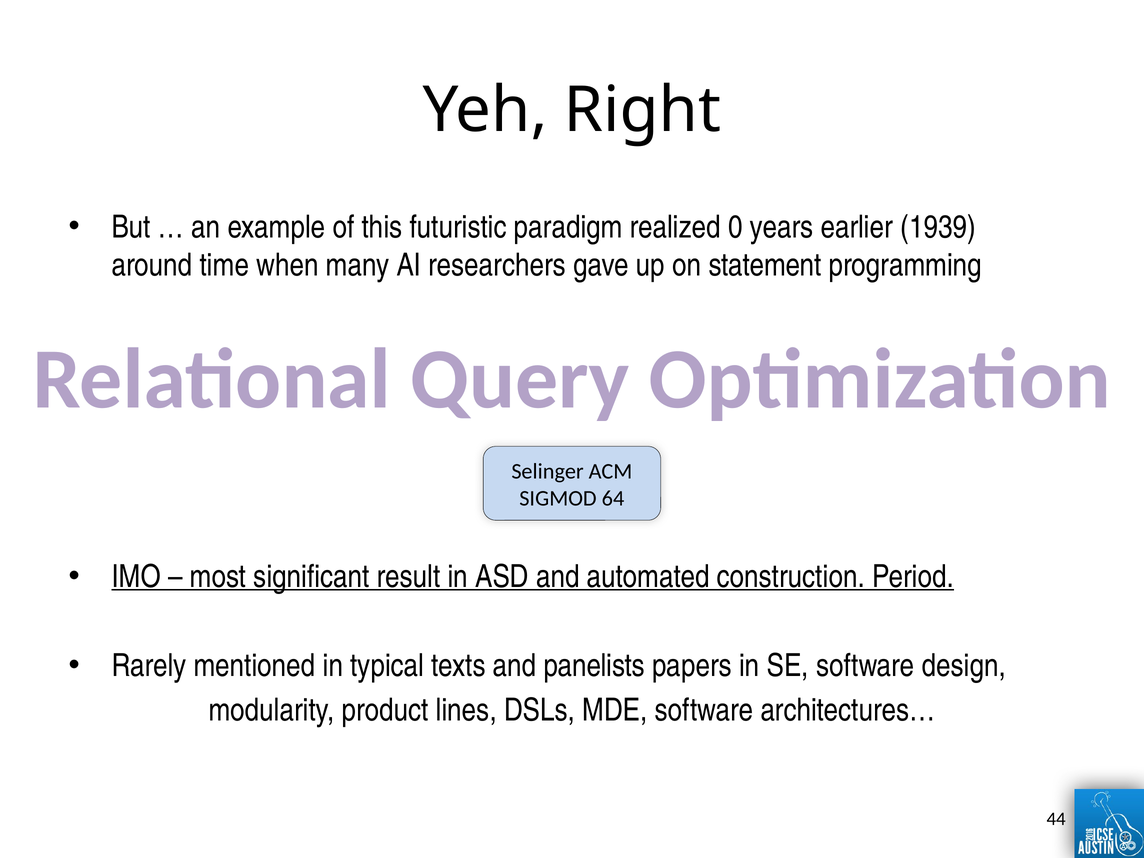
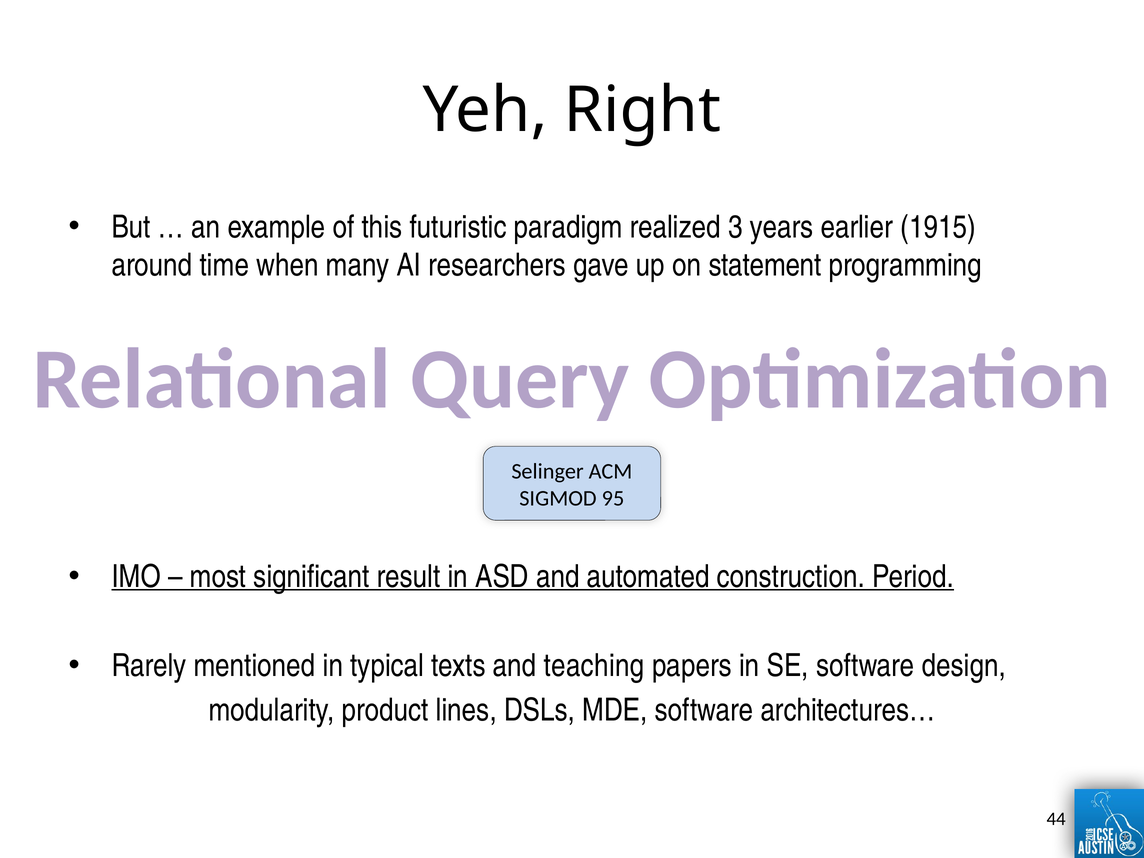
0: 0 -> 3
1939: 1939 -> 1915
64: 64 -> 95
panelists: panelists -> teaching
